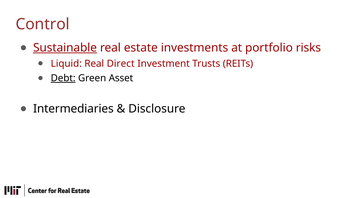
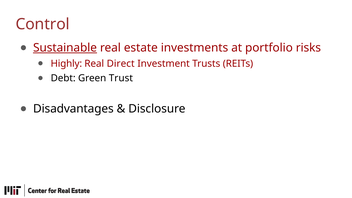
Liquid: Liquid -> Highly
Debt underline: present -> none
Asset: Asset -> Trust
Intermediaries: Intermediaries -> Disadvantages
